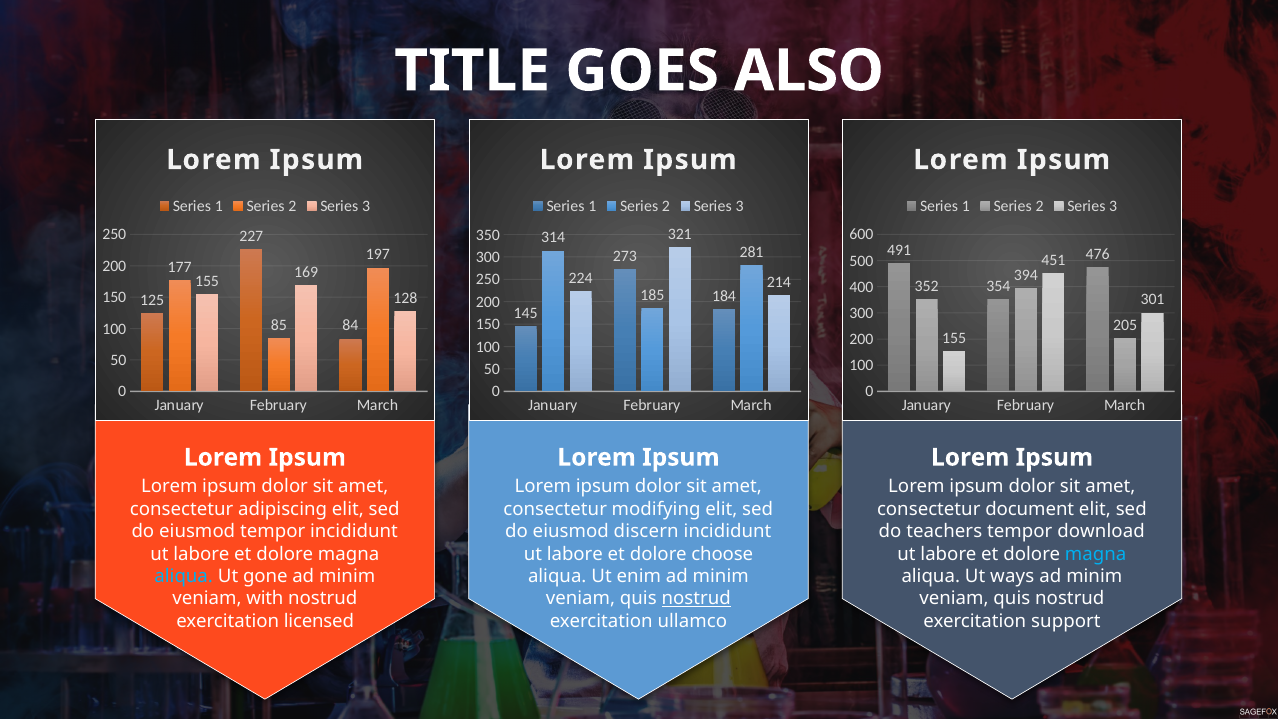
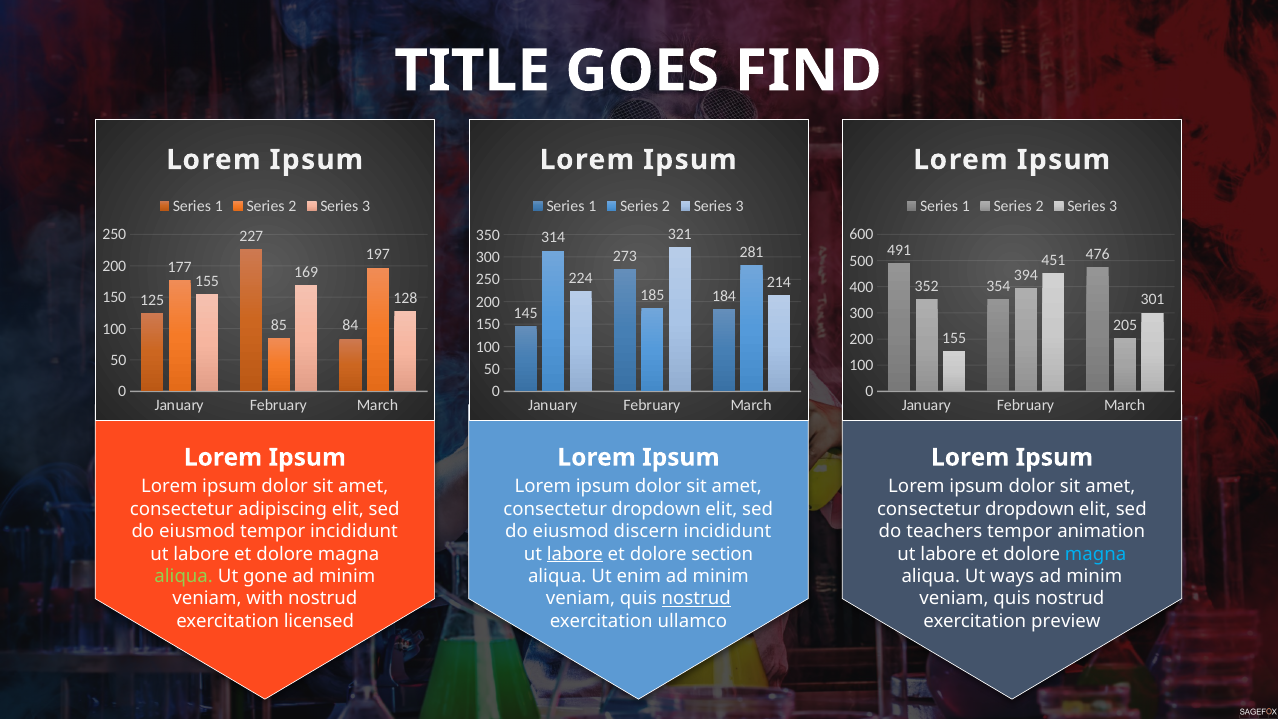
ALSO: ALSO -> FIND
modifying at (656, 509): modifying -> dropdown
document at (1030, 509): document -> dropdown
download: download -> animation
labore at (575, 554) underline: none -> present
choose: choose -> section
aliqua at (184, 576) colour: light blue -> light green
support: support -> preview
